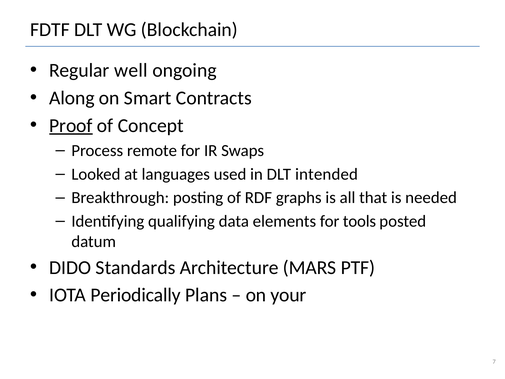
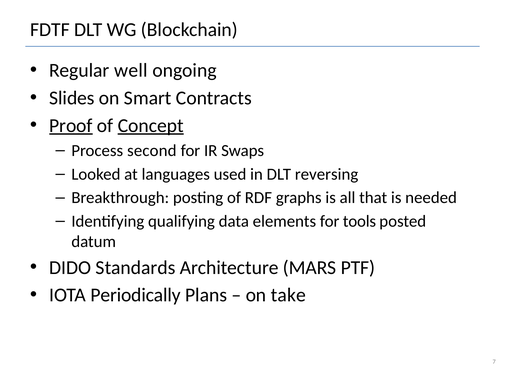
Along: Along -> Slides
Concept underline: none -> present
remote: remote -> second
intended: intended -> reversing
your: your -> take
